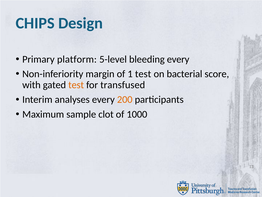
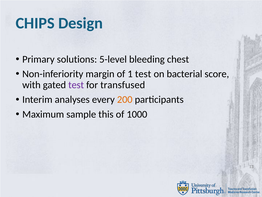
platform: platform -> solutions
bleeding every: every -> chest
test at (76, 85) colour: orange -> purple
clot: clot -> this
